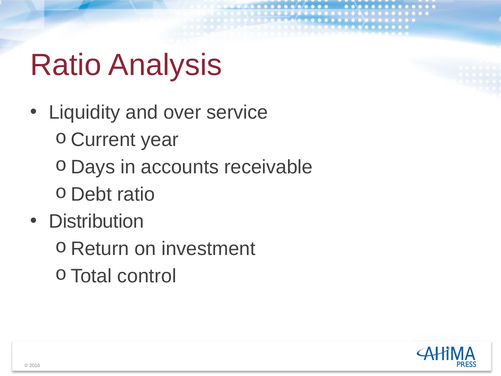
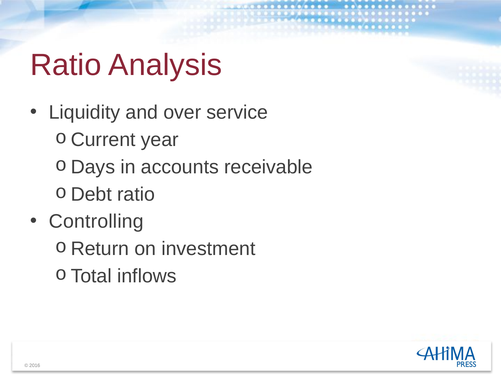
Distribution: Distribution -> Controlling
control: control -> inflows
